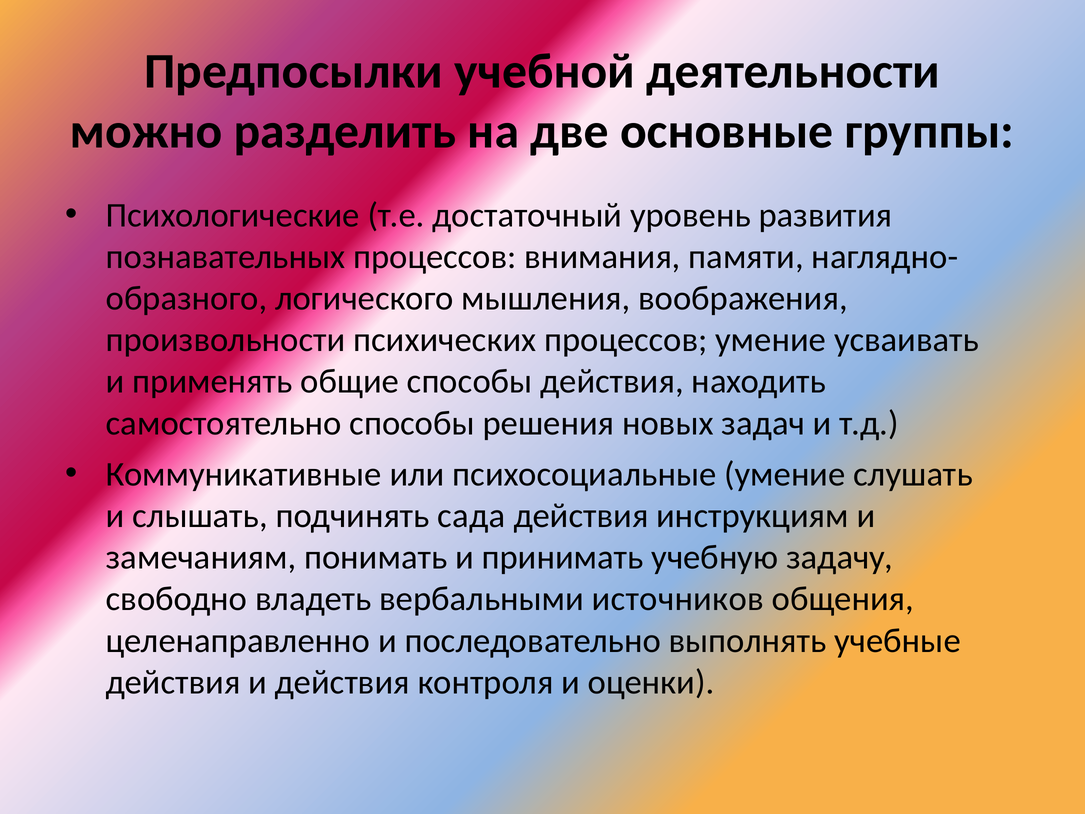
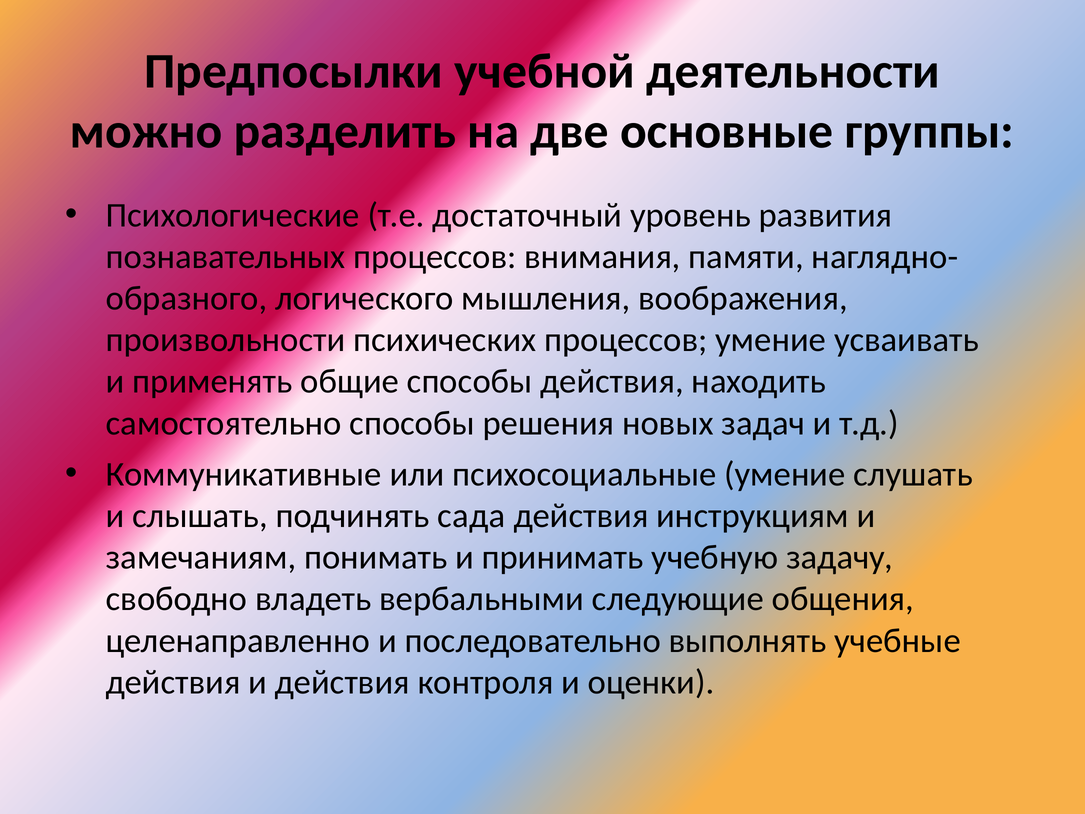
источников: источников -> следующие
